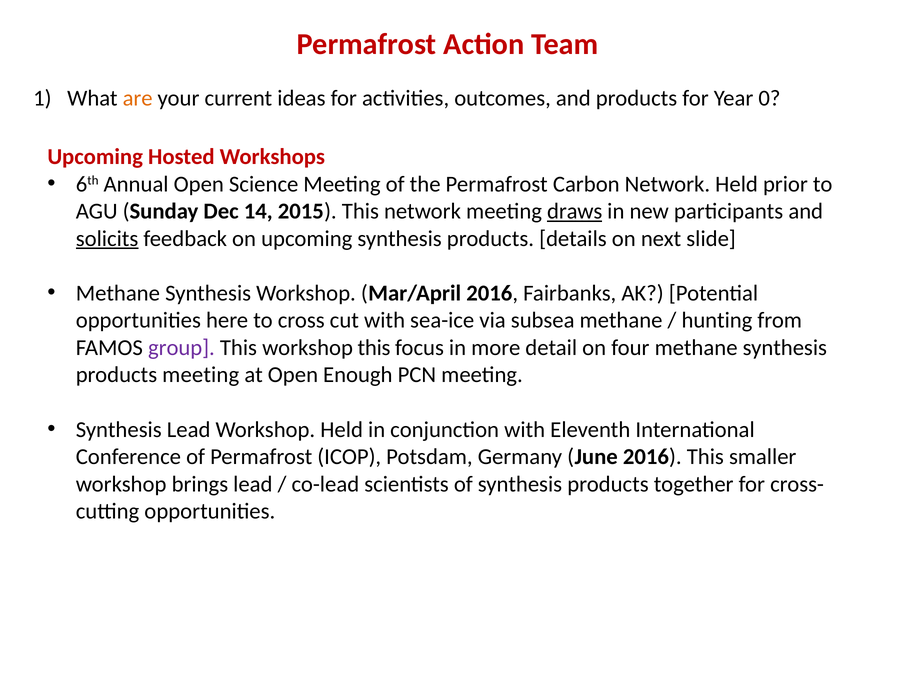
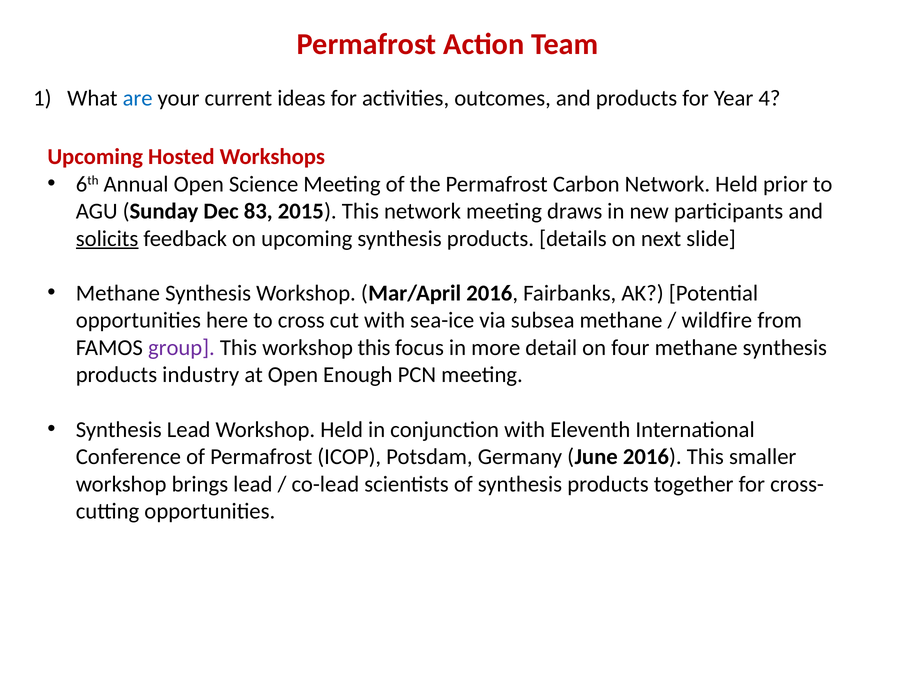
are colour: orange -> blue
0: 0 -> 4
14: 14 -> 83
draws underline: present -> none
hunting: hunting -> wildfire
products meeting: meeting -> industry
